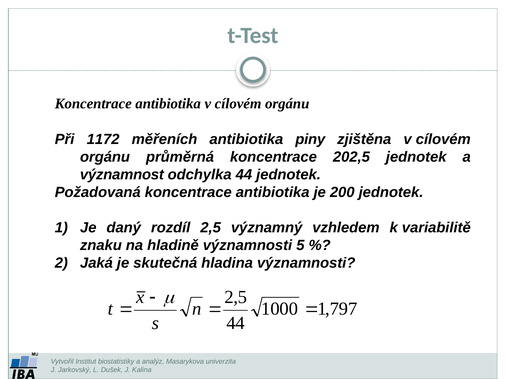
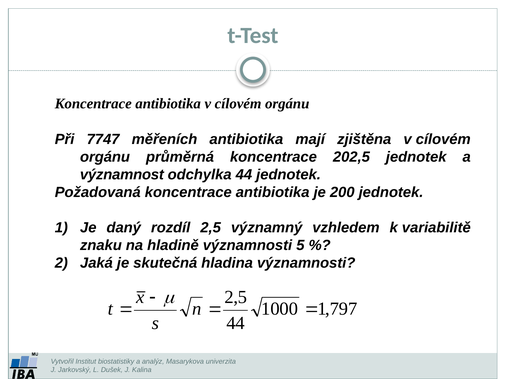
1172: 1172 -> 7747
piny: piny -> mají
